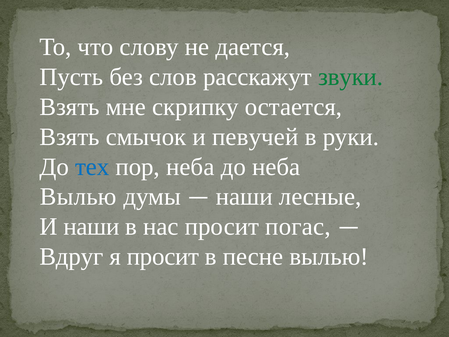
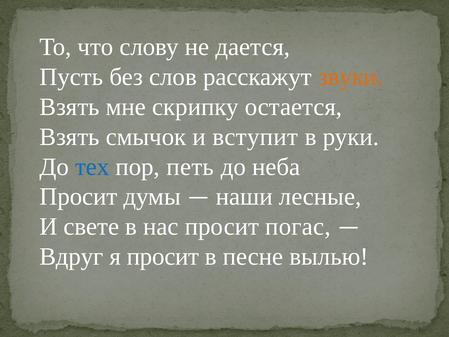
звуки colour: green -> orange
певучей: певучей -> вступит
пор неба: неба -> петь
Вылью at (78, 197): Вылью -> Просит
И наши: наши -> свете
